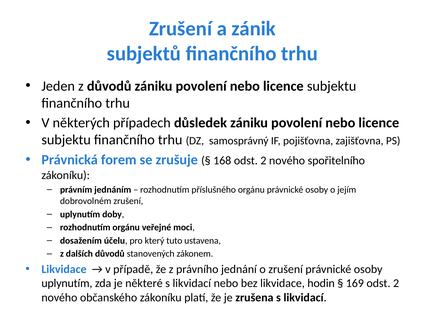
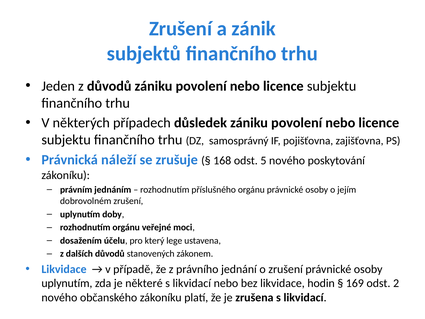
forem: forem -> náleží
168 odst 2: 2 -> 5
spořitelního: spořitelního -> poskytování
tuto: tuto -> lege
